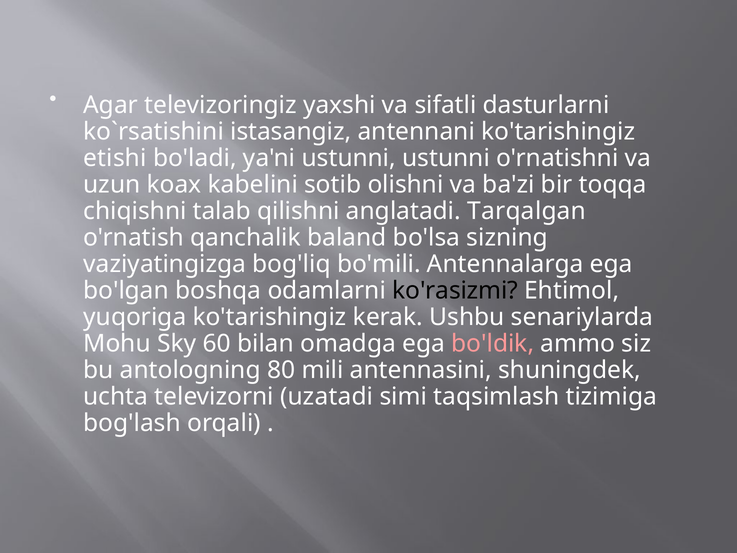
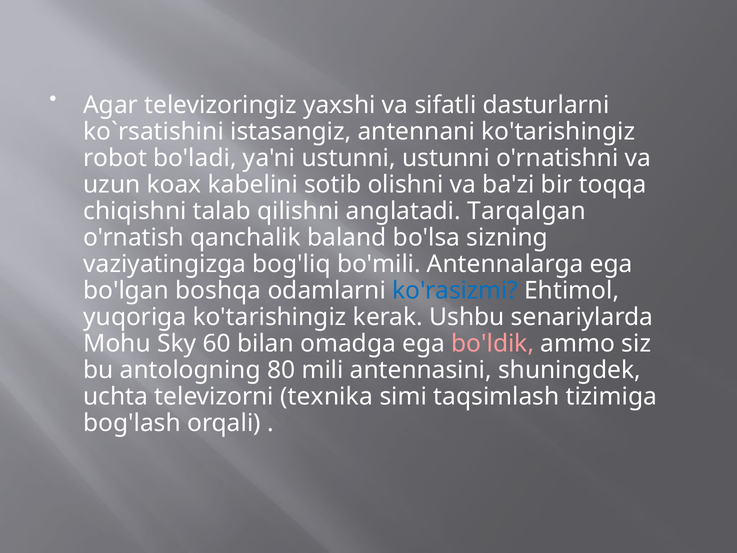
etishi: etishi -> robot
ko'rasizmi colour: black -> blue
uzatadi: uzatadi -> texnika
